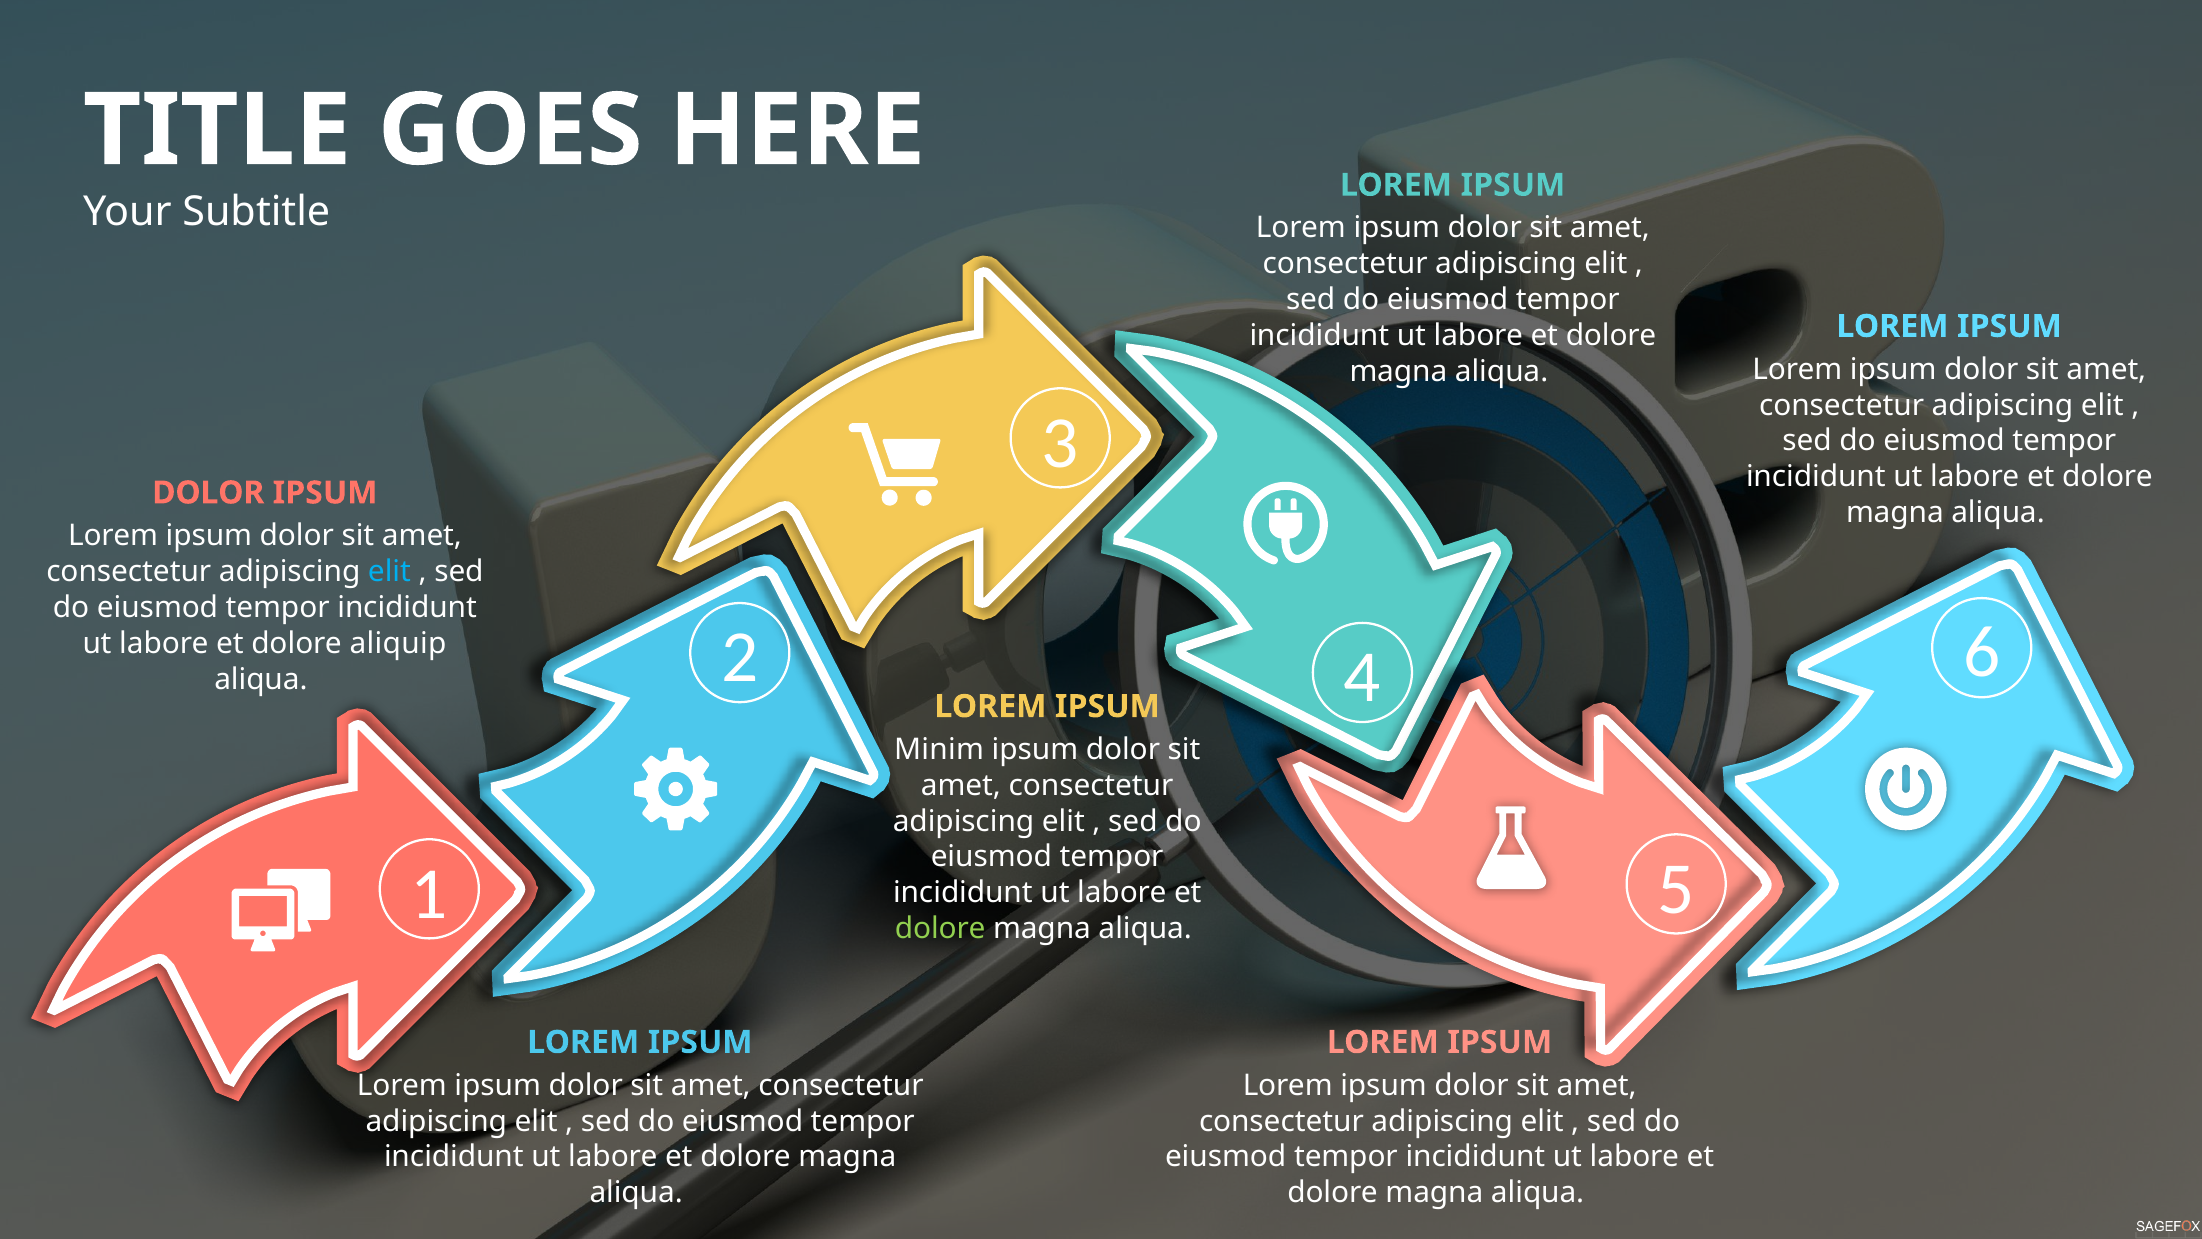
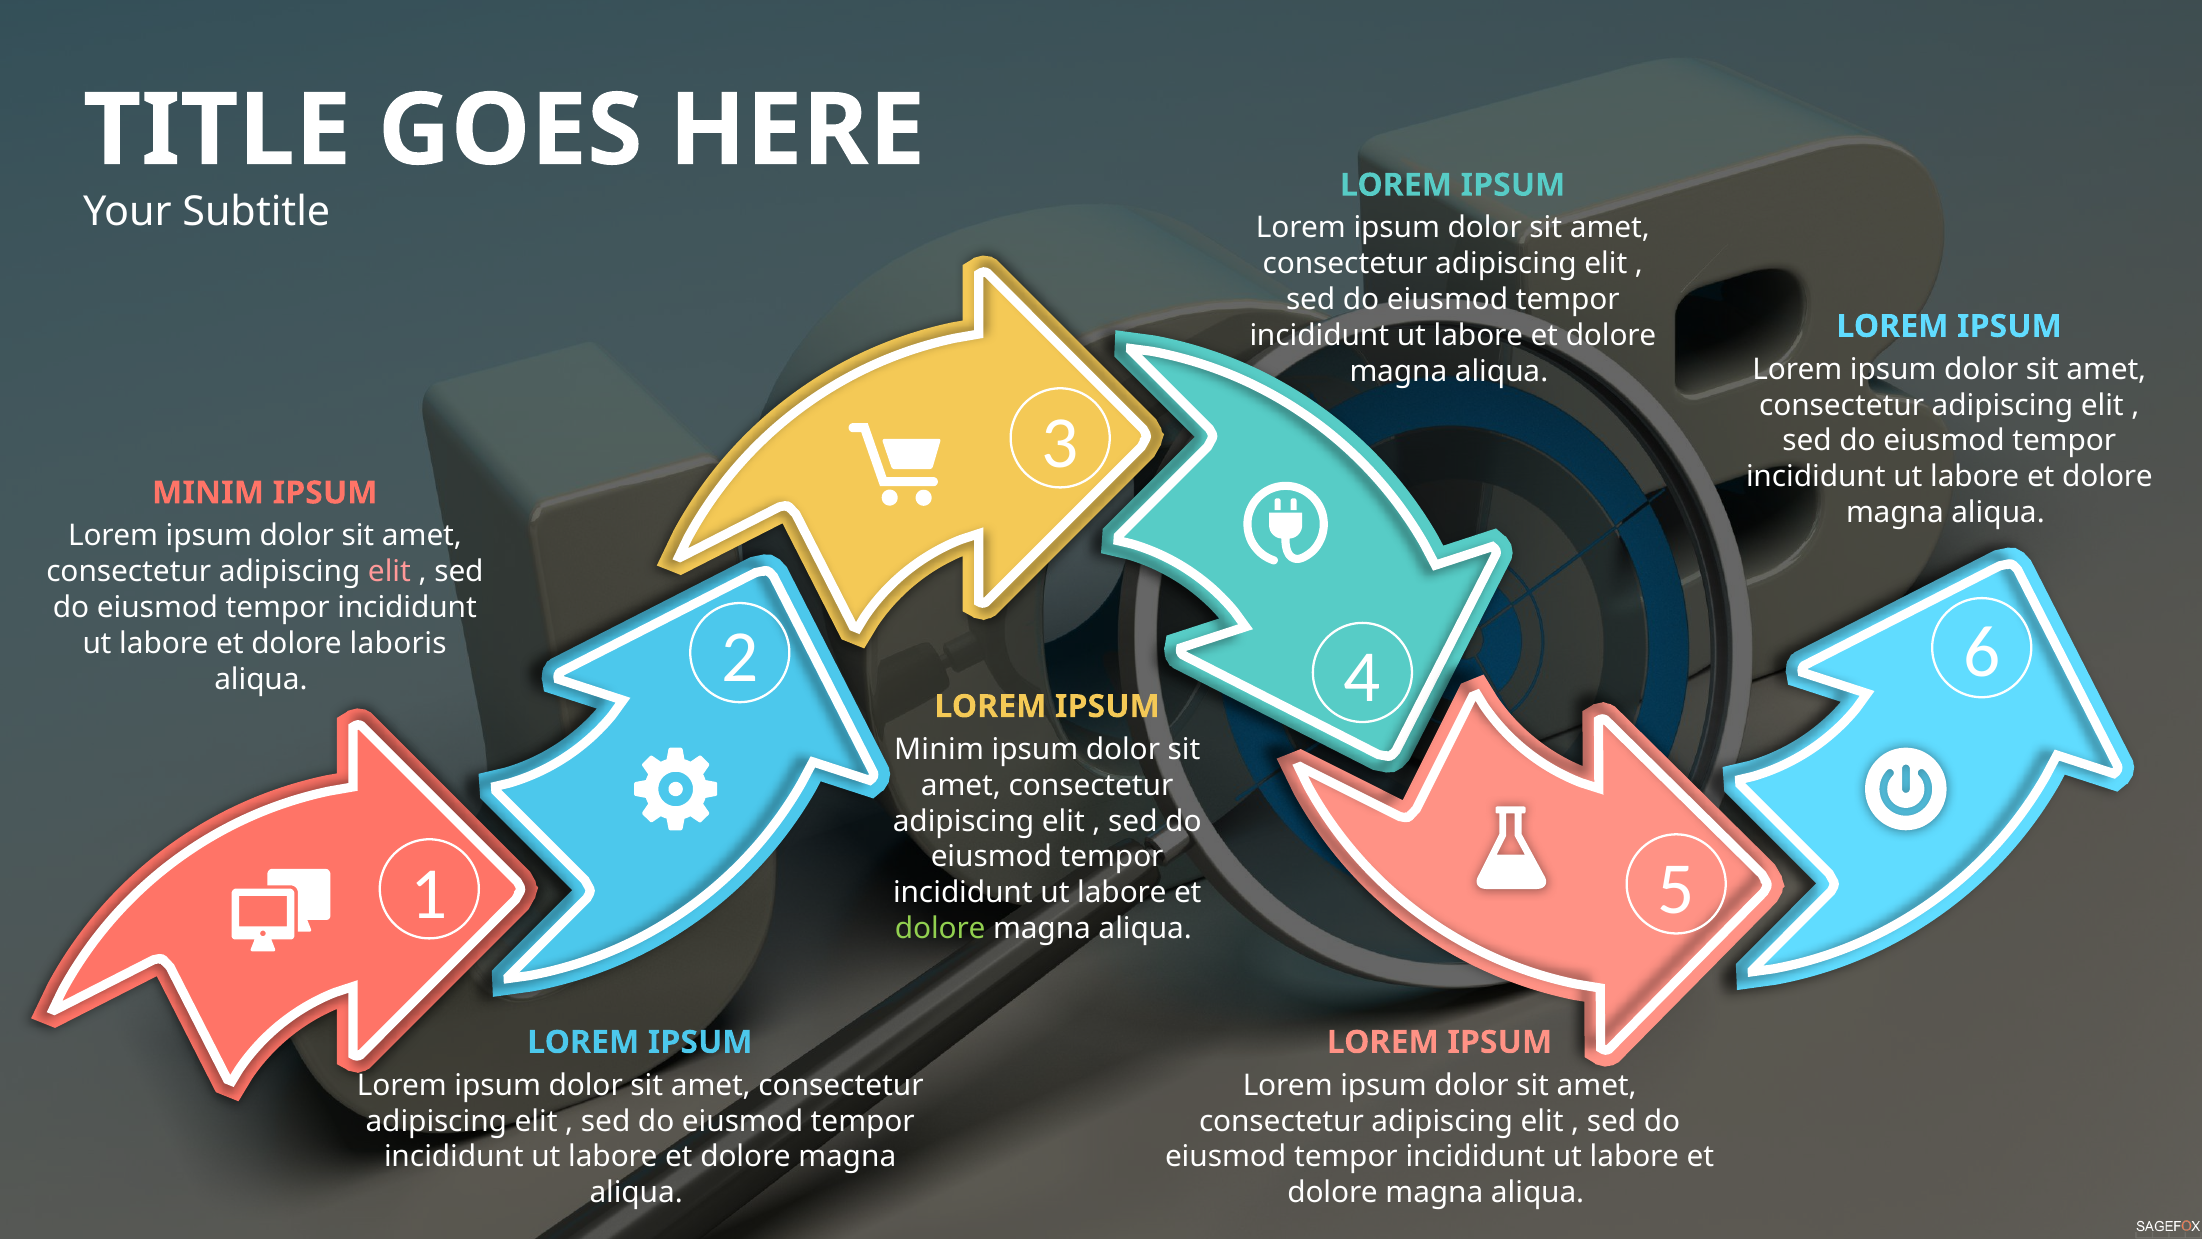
DOLOR at (208, 493): DOLOR -> MINIM
elit at (389, 572) colour: light blue -> pink
aliquip: aliquip -> laboris
